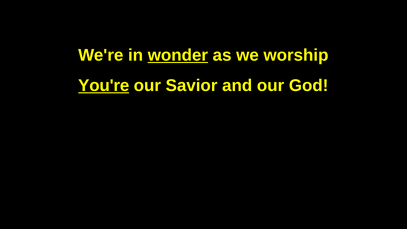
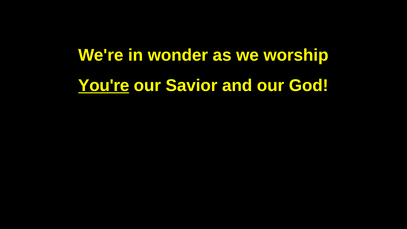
wonder underline: present -> none
